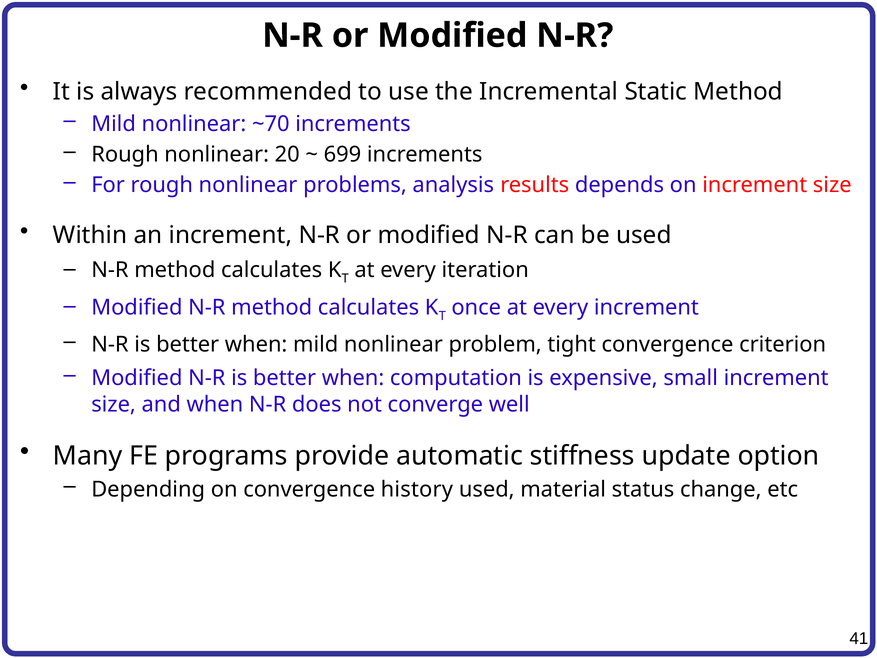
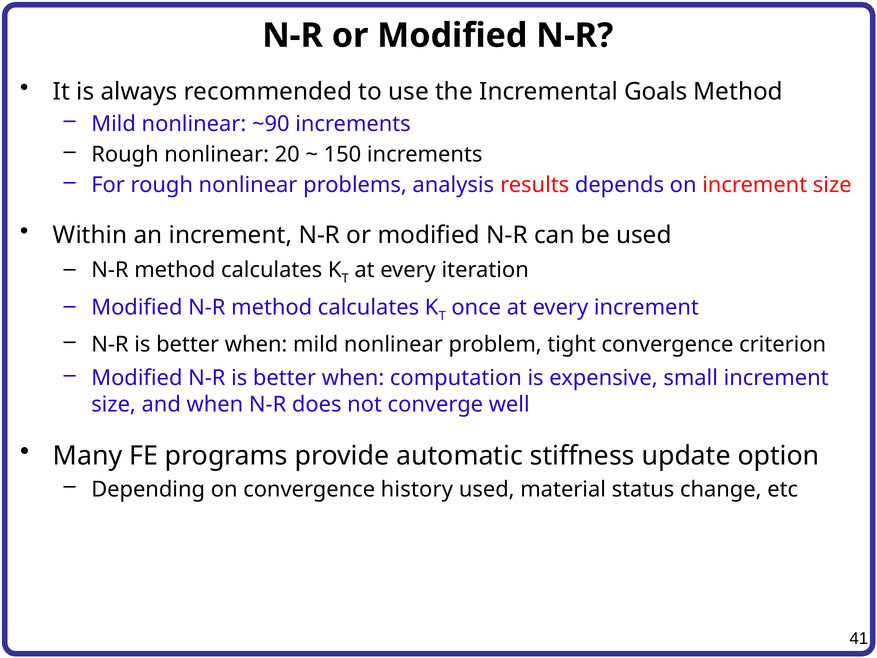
Static: Static -> Goals
~70: ~70 -> ~90
699: 699 -> 150
